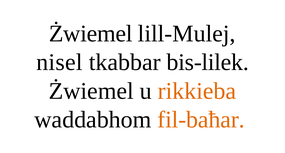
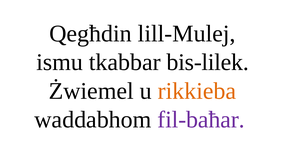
Żwiemel at (91, 34): Żwiemel -> Qegħdin
nisel: nisel -> ismu
fil-baħar colour: orange -> purple
